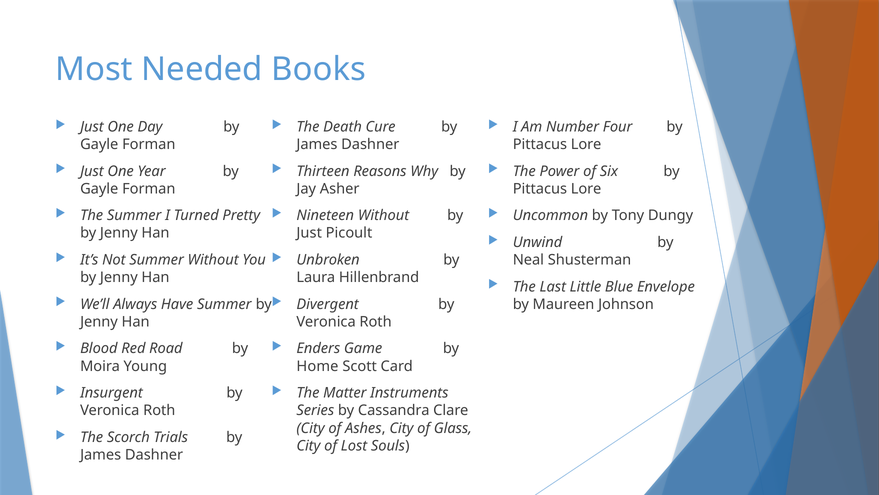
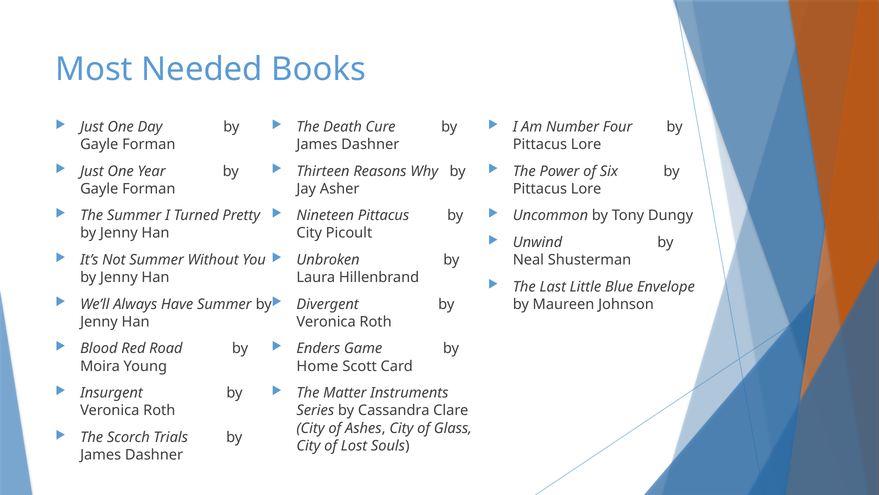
Nineteen Without: Without -> Pittacus
Just at (309, 233): Just -> City
